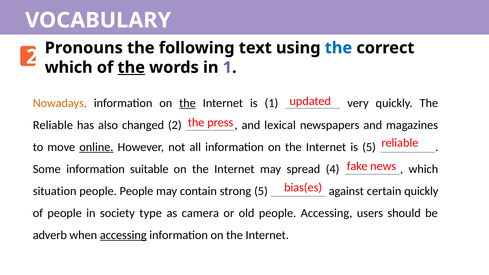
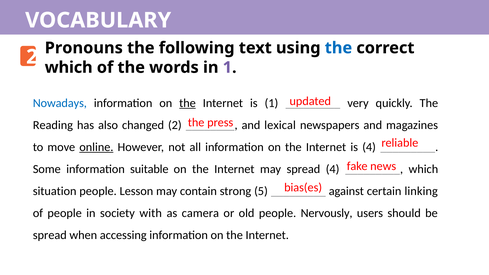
the at (131, 67) underline: present -> none
Nowadays colour: orange -> blue
Reliable at (53, 125): Reliable -> Reading
is 5: 5 -> 4
people People: People -> Lesson
certain quickly: quickly -> linking
type: type -> with
people Accessing: Accessing -> Nervously
adverb at (50, 235): adverb -> spread
accessing at (123, 235) underline: present -> none
